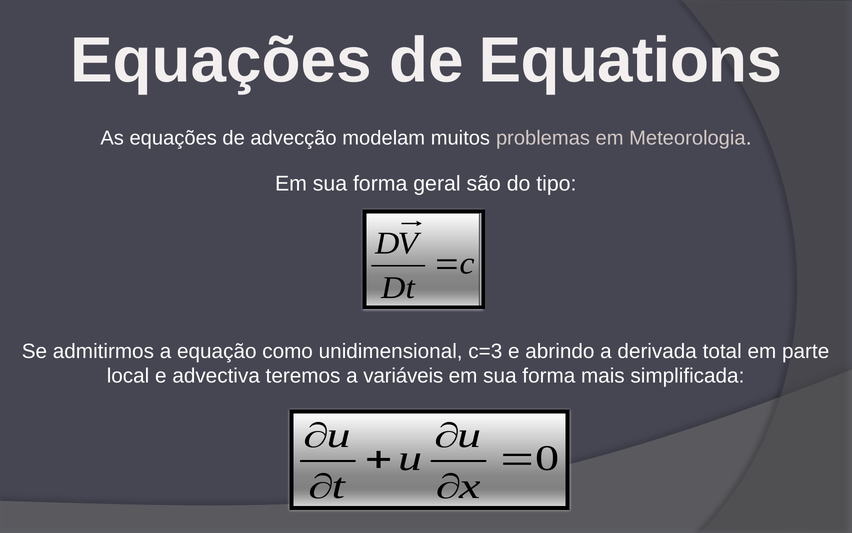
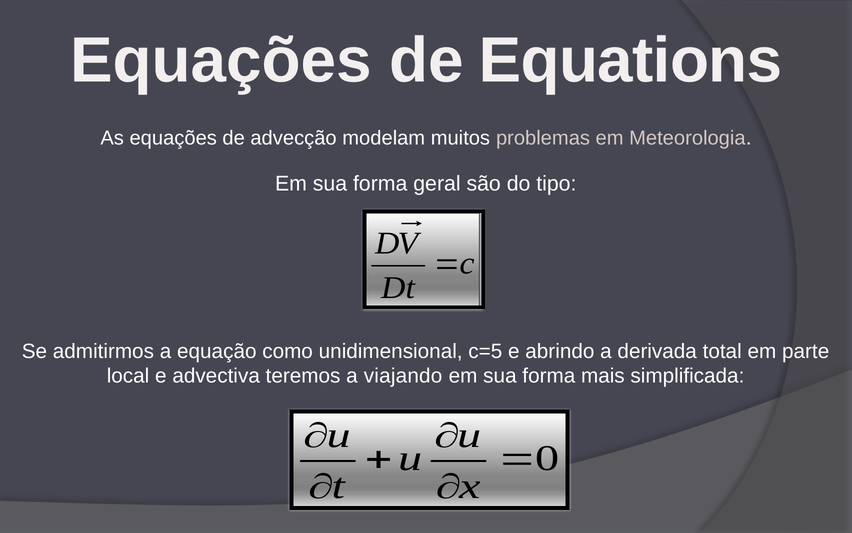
c=3: c=3 -> c=5
variáveis: variáveis -> viajando
